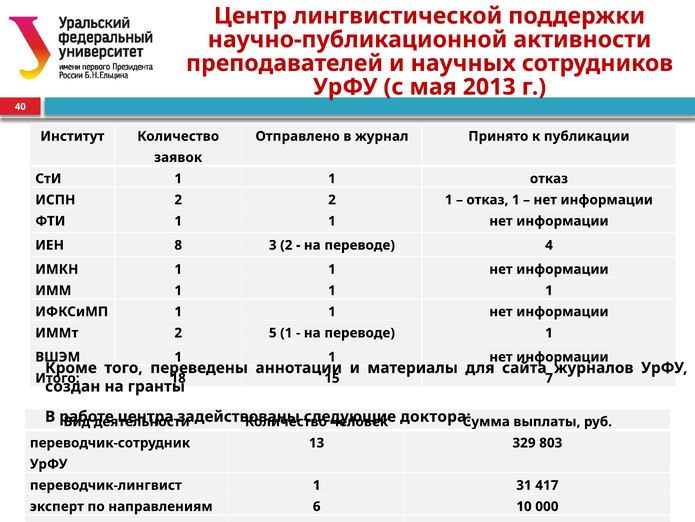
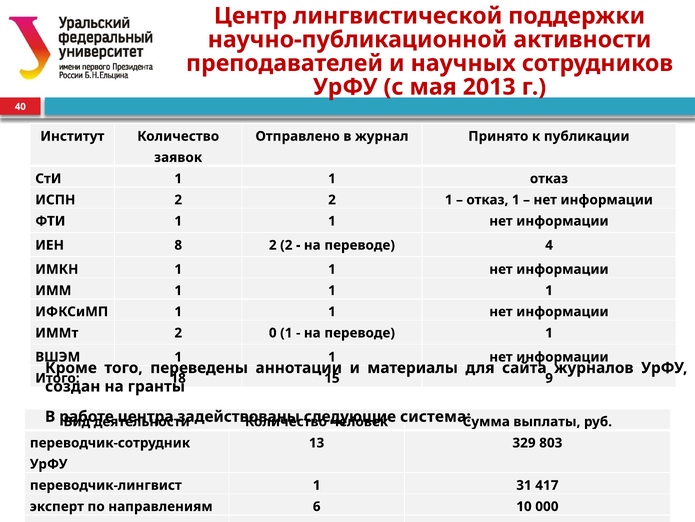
8 3: 3 -> 2
5: 5 -> 0
7: 7 -> 9
доктора: доктора -> система
